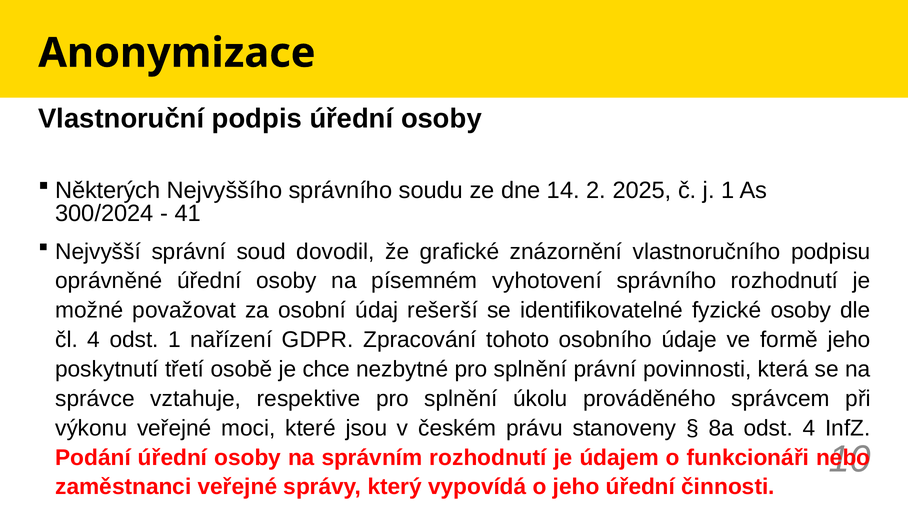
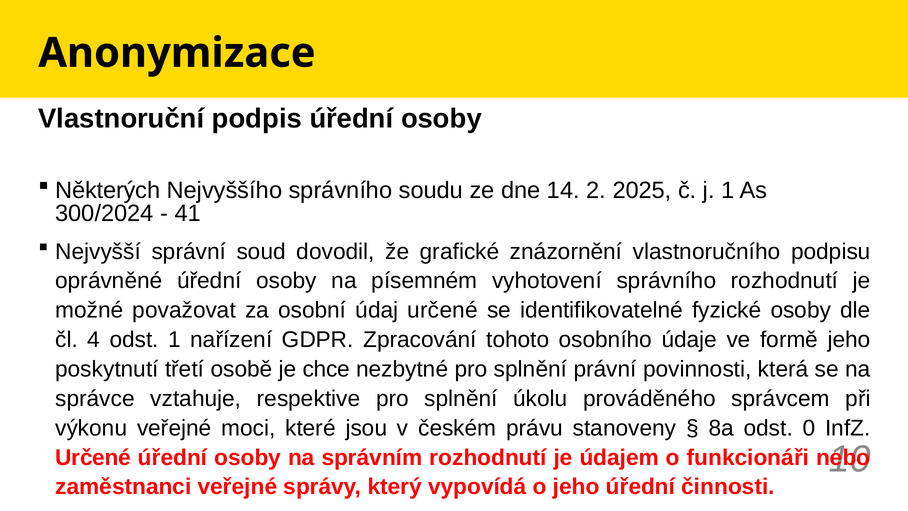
údaj rešerší: rešerší -> určené
odst 4: 4 -> 0
Podání at (93, 457): Podání -> Určené
